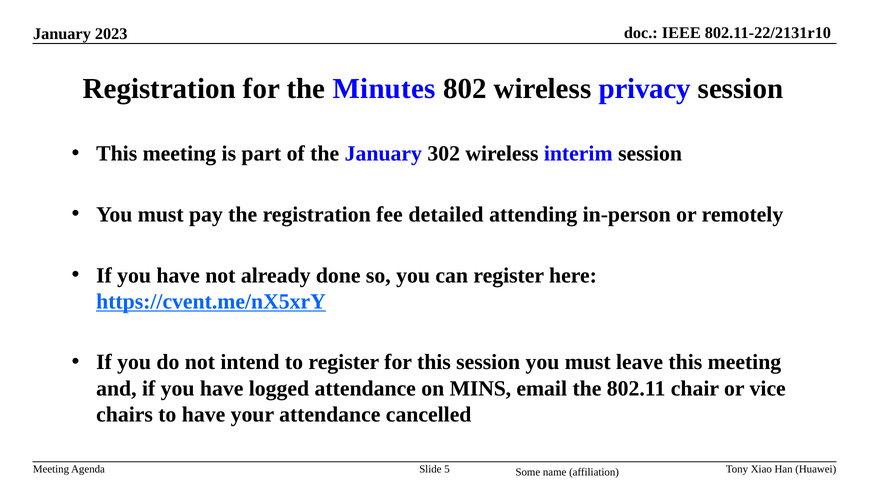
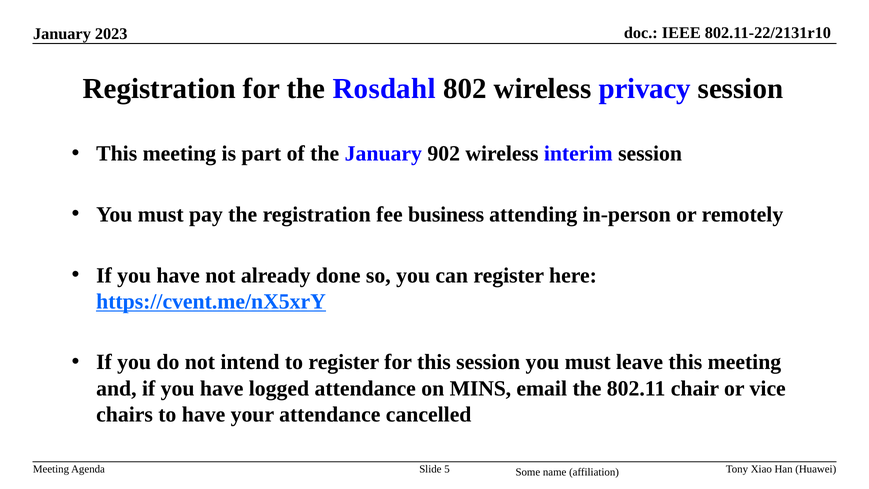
Minutes: Minutes -> Rosdahl
302: 302 -> 902
detailed: detailed -> business
